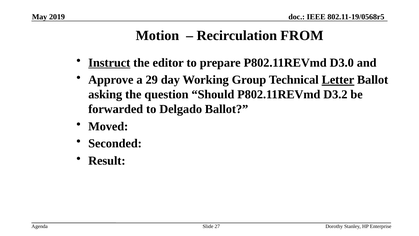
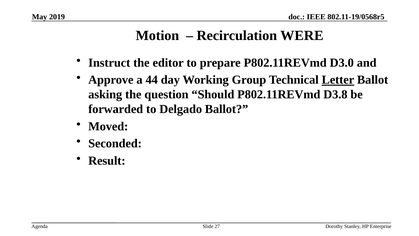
FROM: FROM -> WERE
Instruct underline: present -> none
29: 29 -> 44
D3.2: D3.2 -> D3.8
